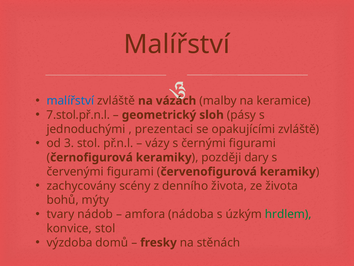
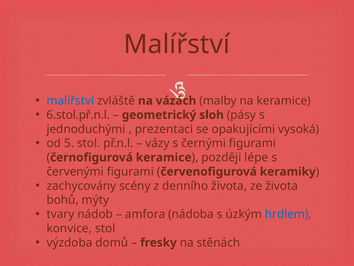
7.stol.př.n.l: 7.stol.př.n.l -> 6.stol.př.n.l
opakujícími zvláště: zvláště -> vysoká
3: 3 -> 5
černofigurová keramiky: keramiky -> keramice
dary: dary -> lépe
hrdlem colour: green -> blue
